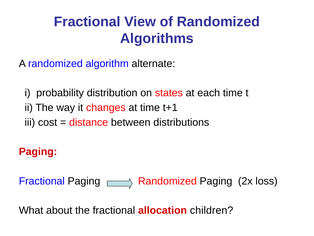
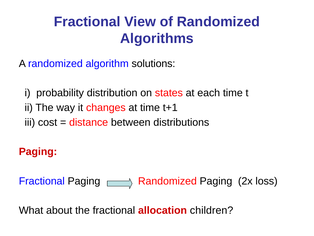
alternate: alternate -> solutions
